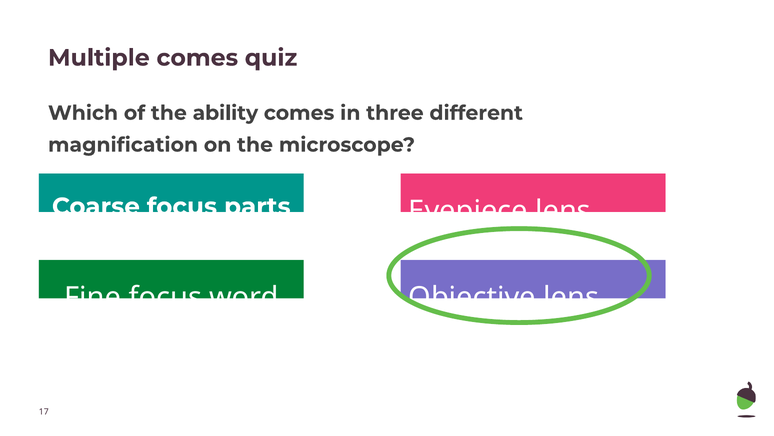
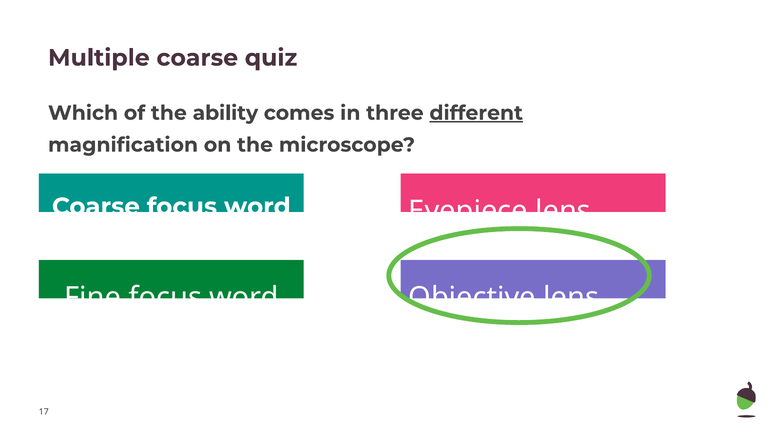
Multiple comes: comes -> coarse
different underline: none -> present
Coarse focus parts: parts -> word
